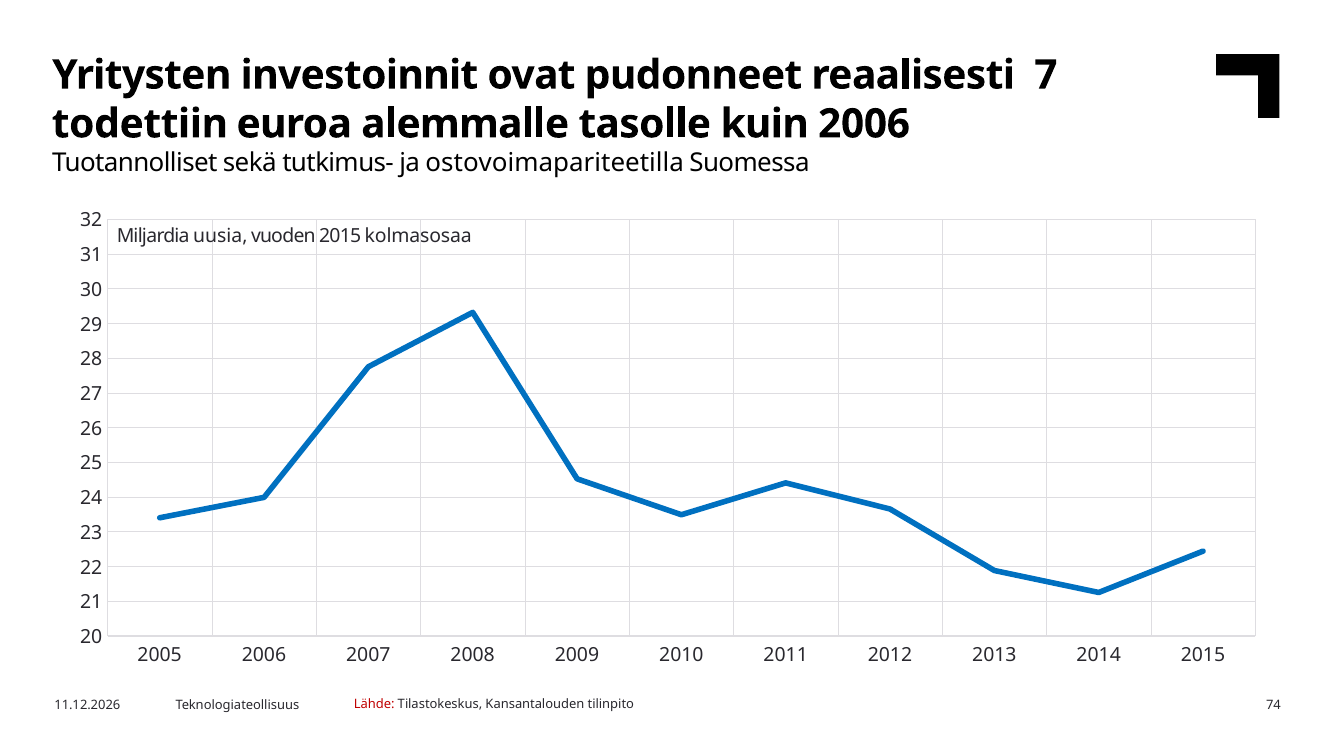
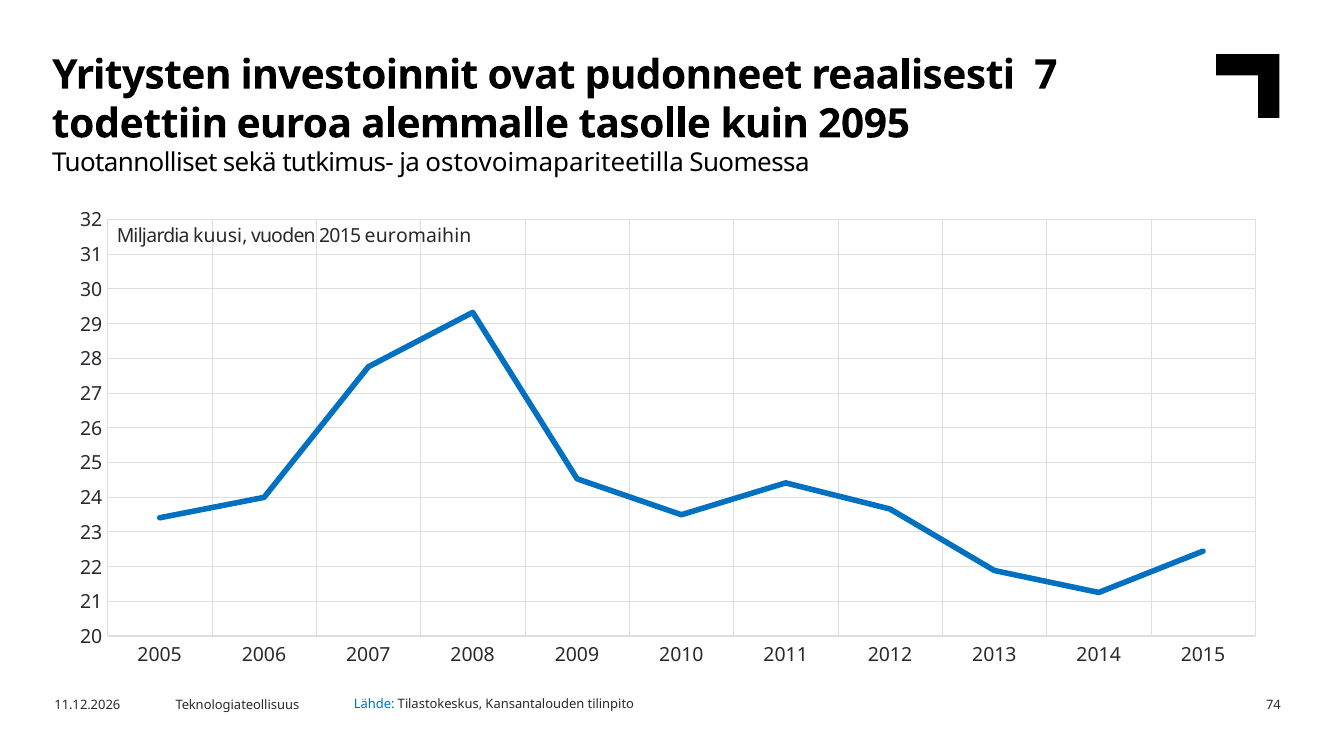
kuin 2006: 2006 -> 2095
uusia: uusia -> kuusi
kolmasosaa: kolmasosaa -> euromaihin
Lähde colour: red -> blue
